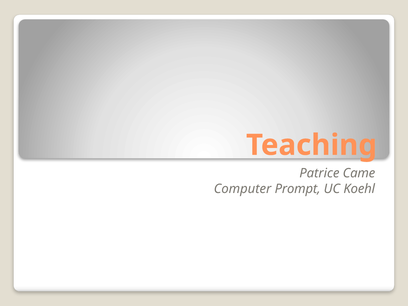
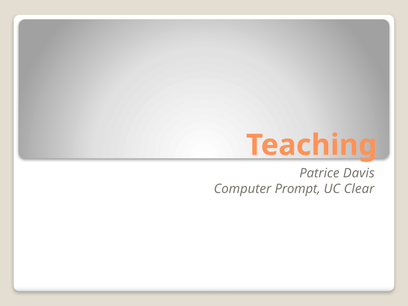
Came: Came -> Davis
Koehl: Koehl -> Clear
